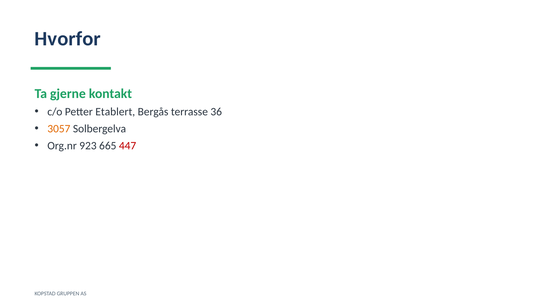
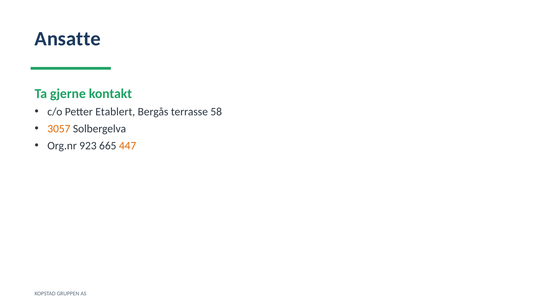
Hvorfor: Hvorfor -> Ansatte
36: 36 -> 58
447 colour: red -> orange
